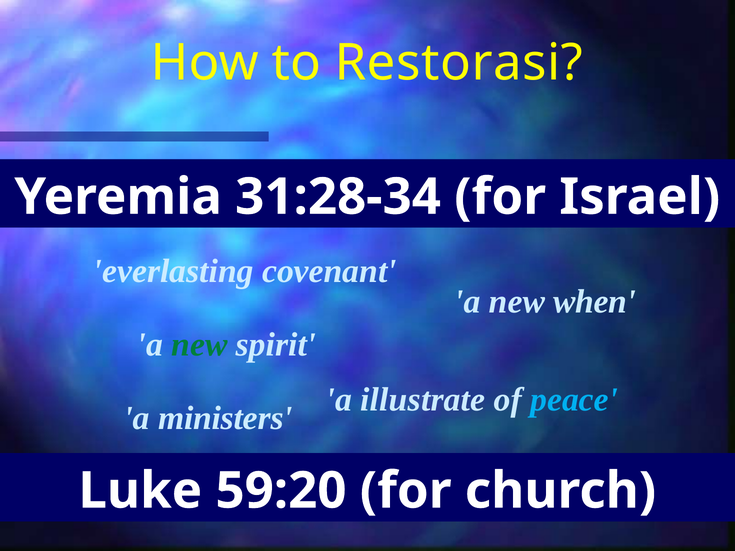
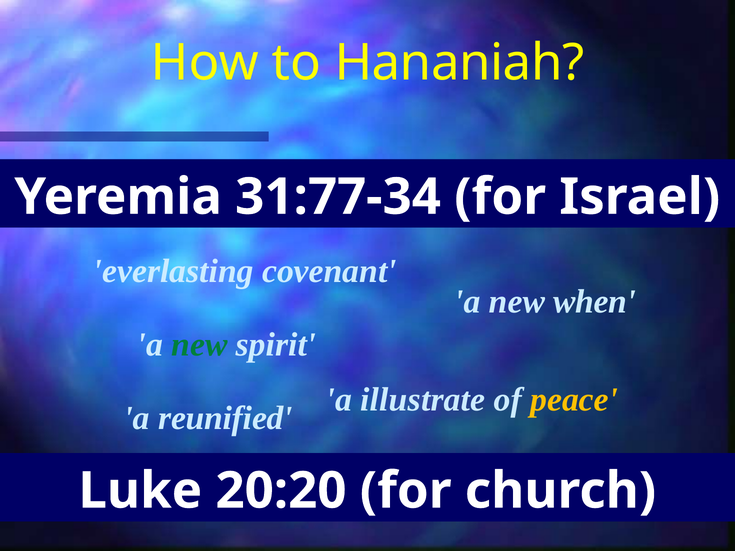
Restorasi: Restorasi -> Hananiah
31:28-34: 31:28-34 -> 31:77-34
peace colour: light blue -> yellow
ministers: ministers -> reunified
59:20: 59:20 -> 20:20
